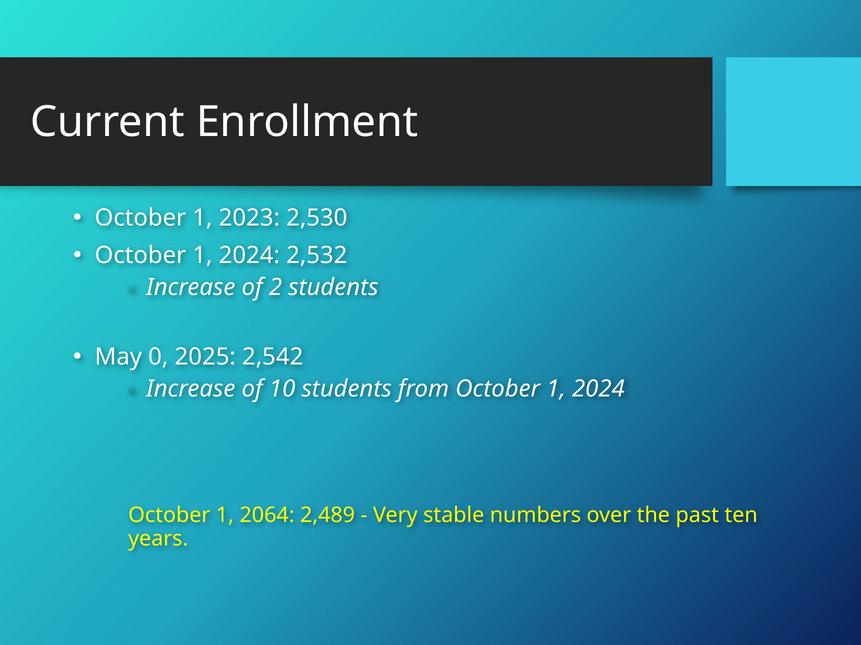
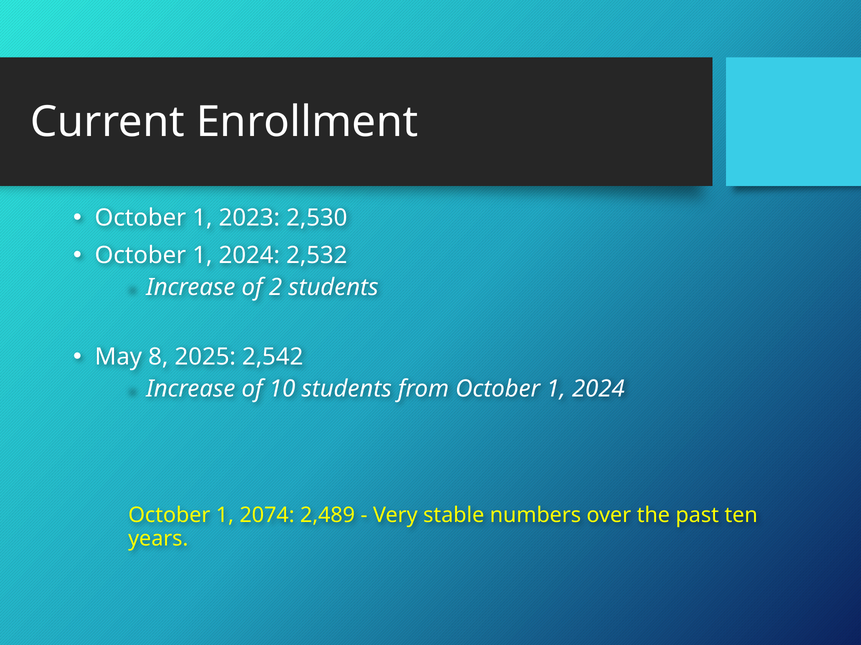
0: 0 -> 8
2064: 2064 -> 2074
